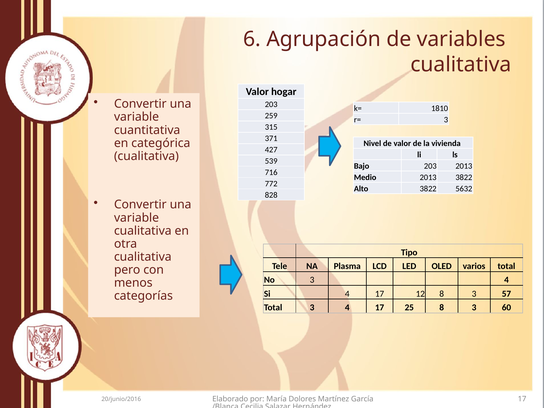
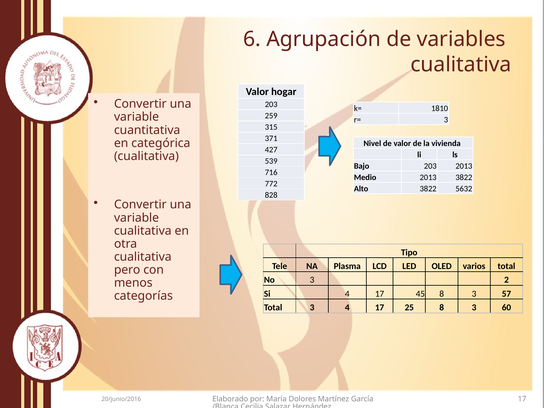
No 3 4: 4 -> 2
12: 12 -> 45
